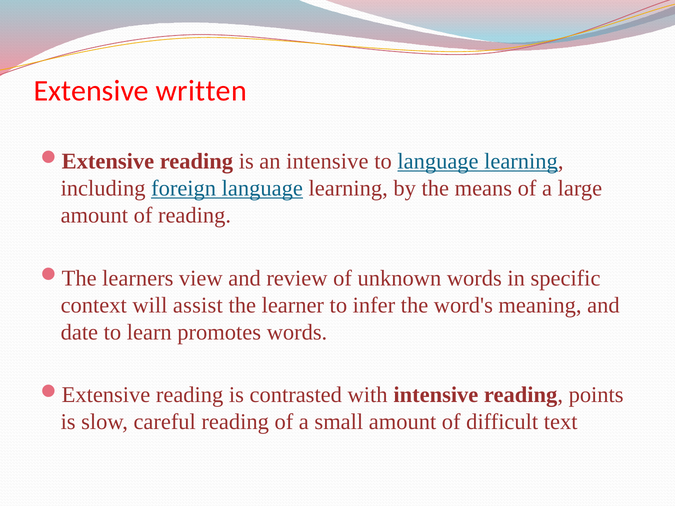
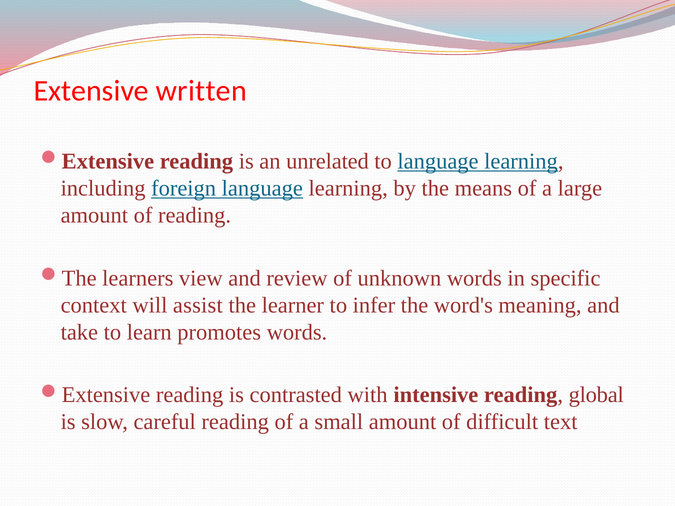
an intensive: intensive -> unrelated
date: date -> take
points: points -> global
